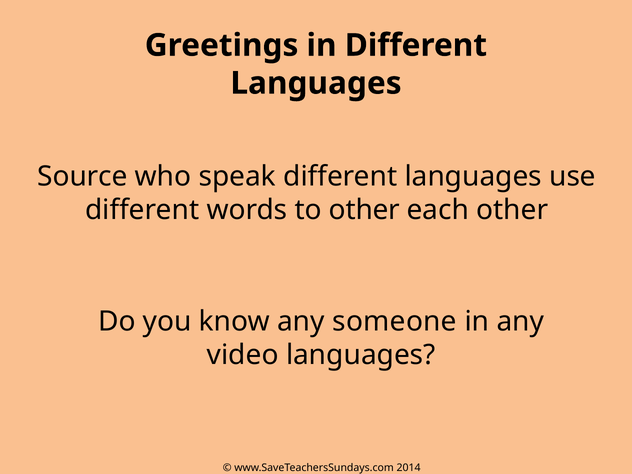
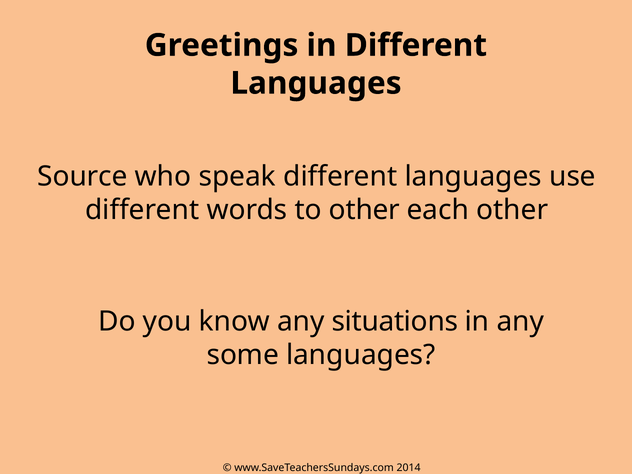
someone: someone -> situations
video: video -> some
